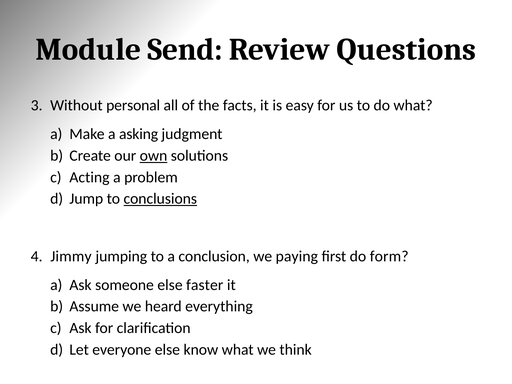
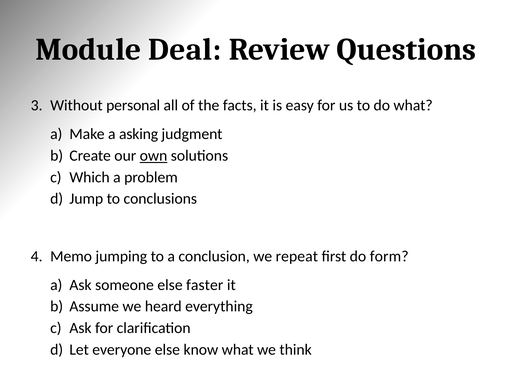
Send: Send -> Deal
Acting: Acting -> Which
conclusions underline: present -> none
Jimmy: Jimmy -> Memo
paying: paying -> repeat
